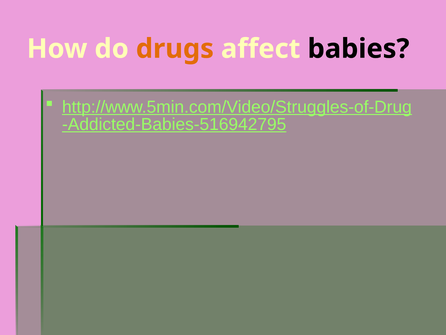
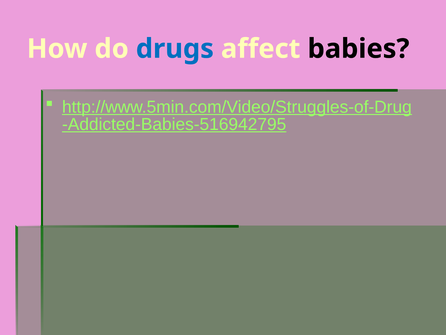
drugs colour: orange -> blue
